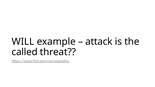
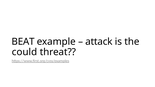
WILL: WILL -> BEAT
called: called -> could
